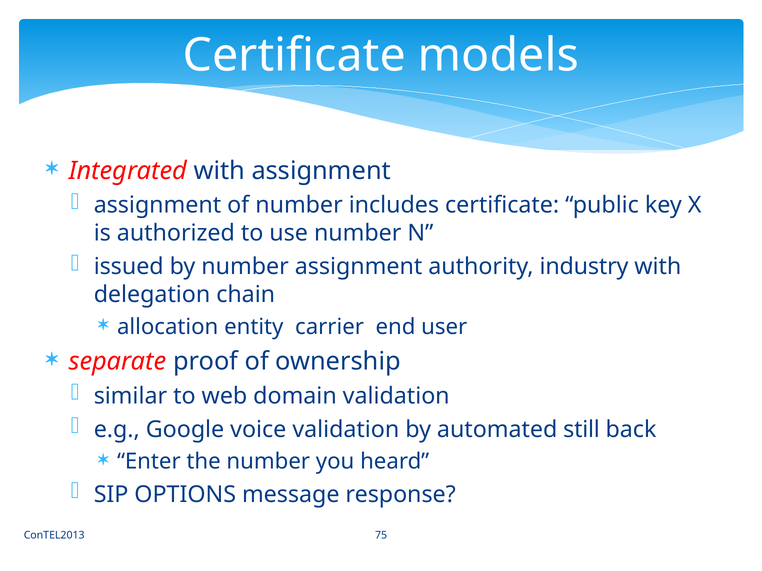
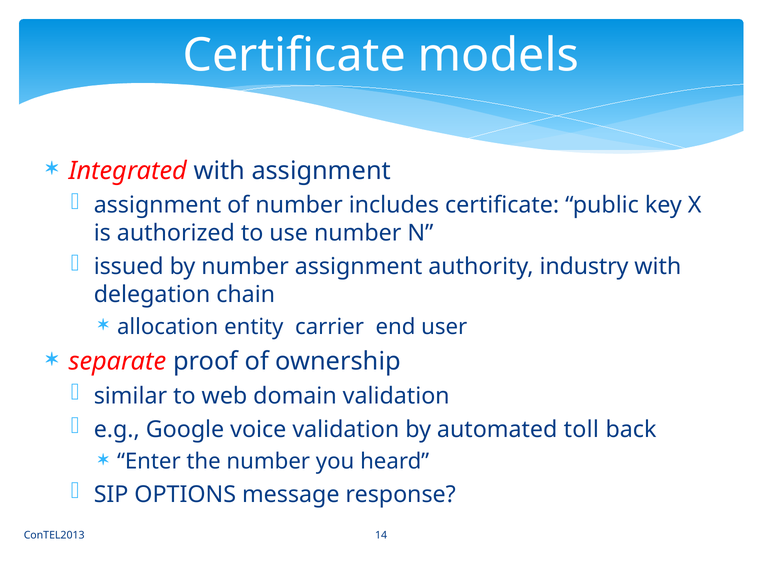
still: still -> toll
75: 75 -> 14
